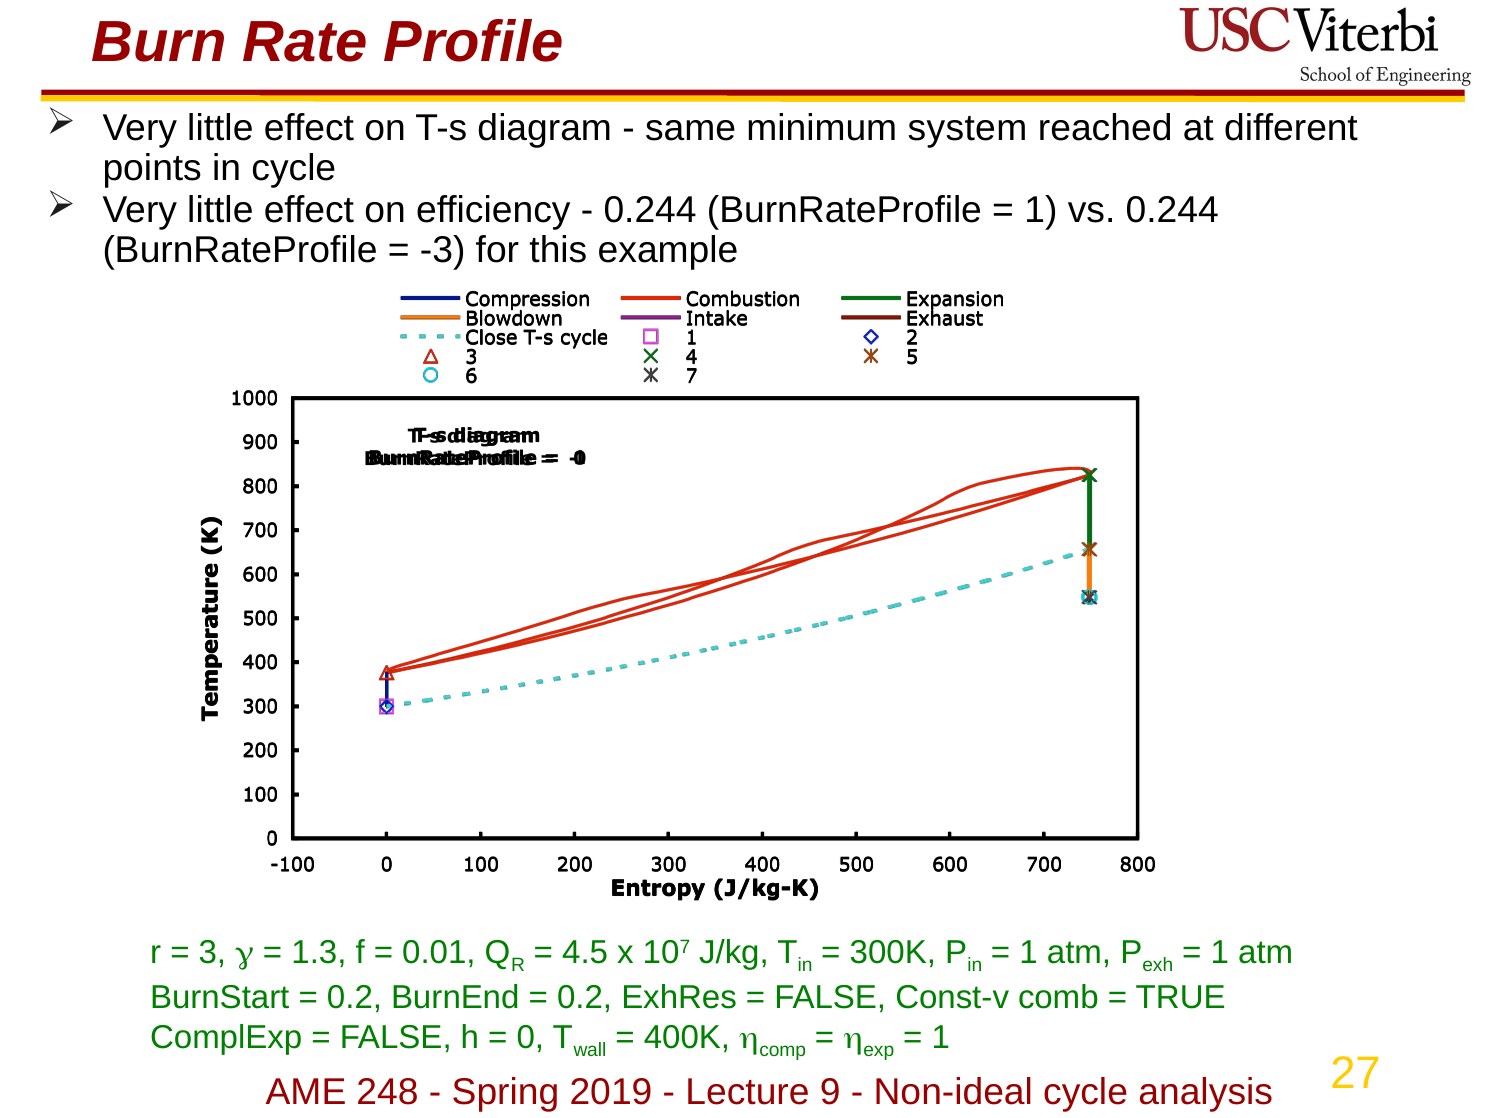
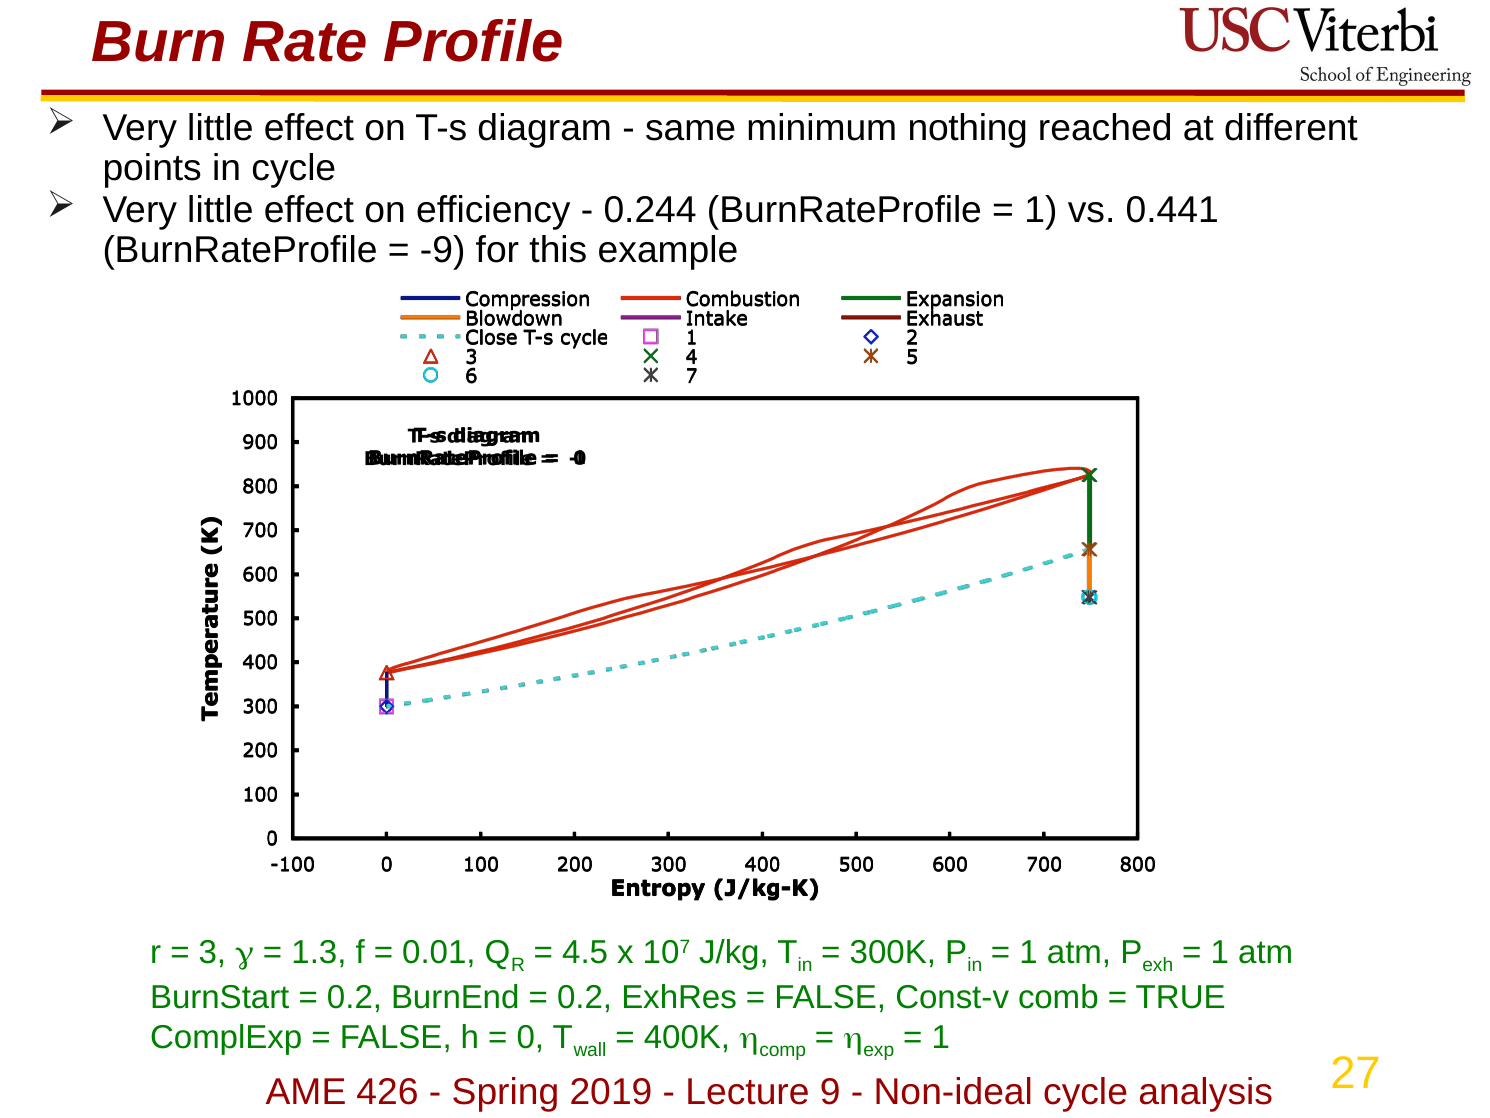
system: system -> nothing
vs 0.244: 0.244 -> 0.441
-3: -3 -> -9
248: 248 -> 426
